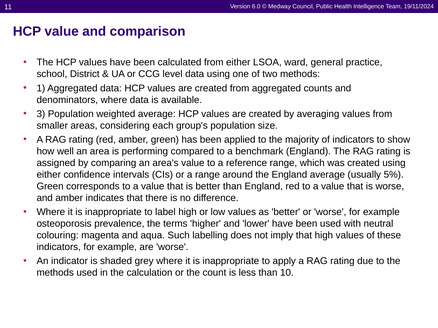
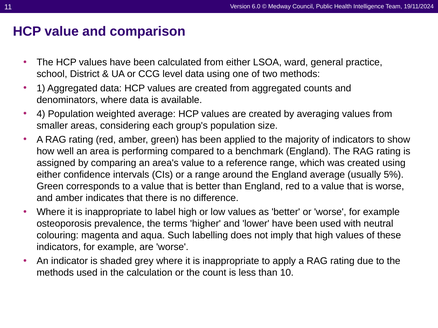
3: 3 -> 4
